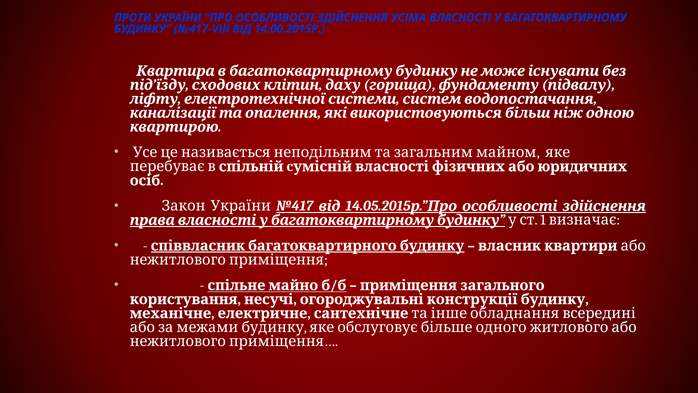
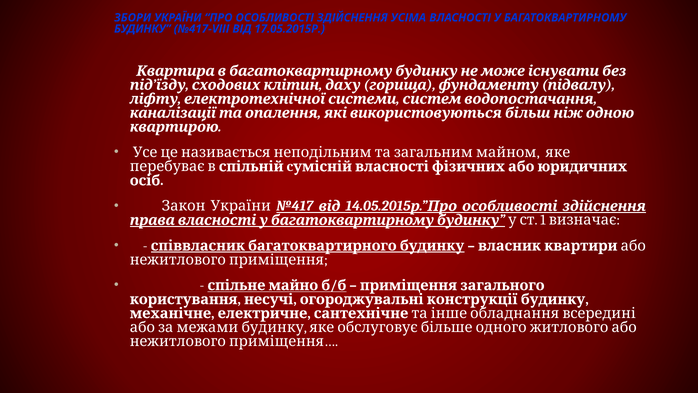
ПРОТИ: ПРОТИ -> ЗБОРИ
14.00.2015Р: 14.00.2015Р -> 17.05.2015Р
